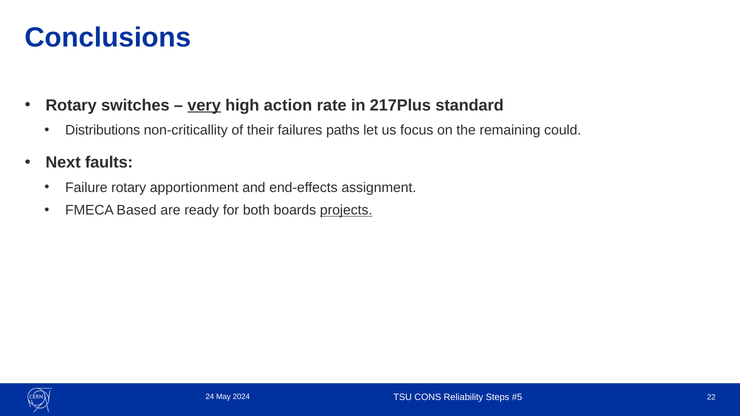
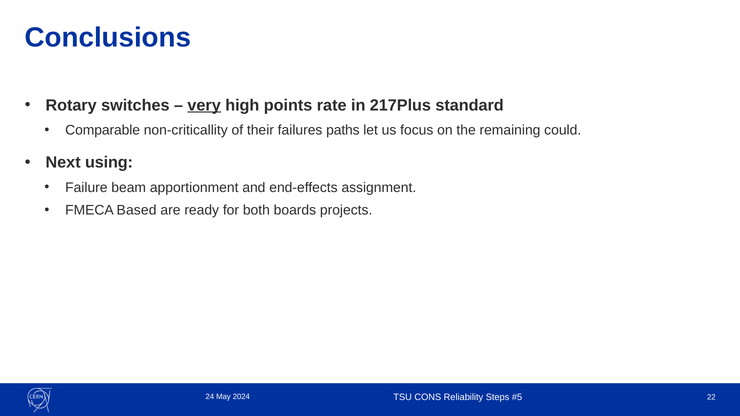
action: action -> points
Distributions: Distributions -> Comparable
faults: faults -> using
Failure rotary: rotary -> beam
projects underline: present -> none
